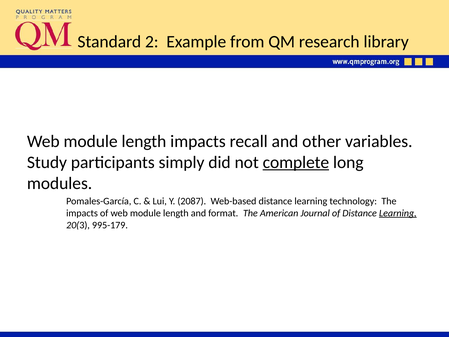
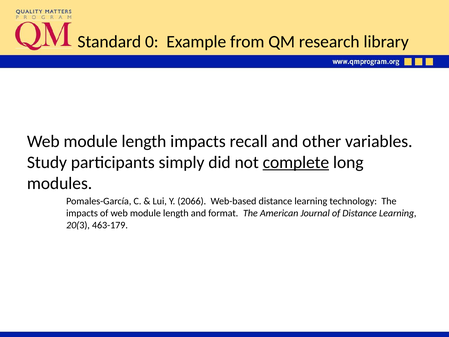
2: 2 -> 0
2087: 2087 -> 2066
Learning at (398, 213) underline: present -> none
995-179: 995-179 -> 463-179
